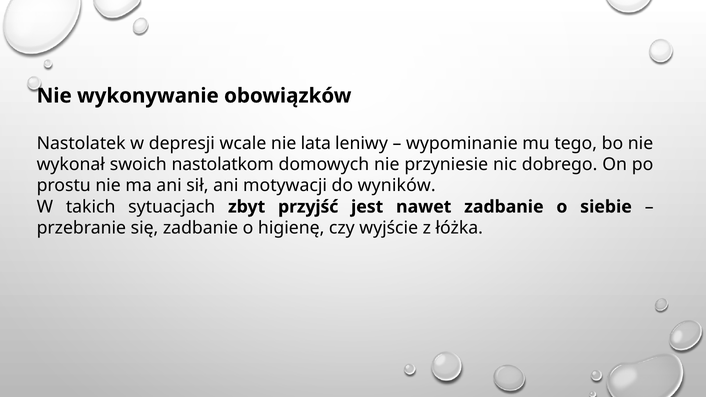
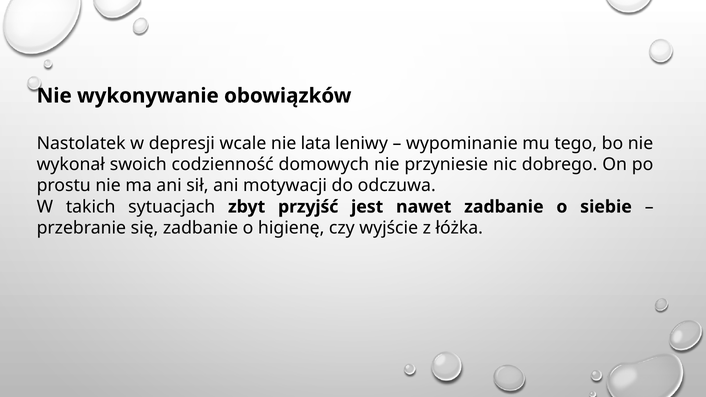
nastolatkom: nastolatkom -> codzienność
wyników: wyników -> odczuwa
